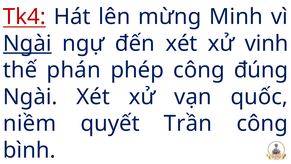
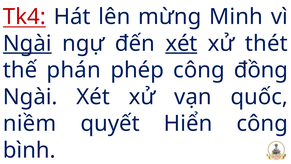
xét at (181, 43) underline: none -> present
vinh: vinh -> thét
đúng: đúng -> đồng
Trần: Trần -> Hiển
